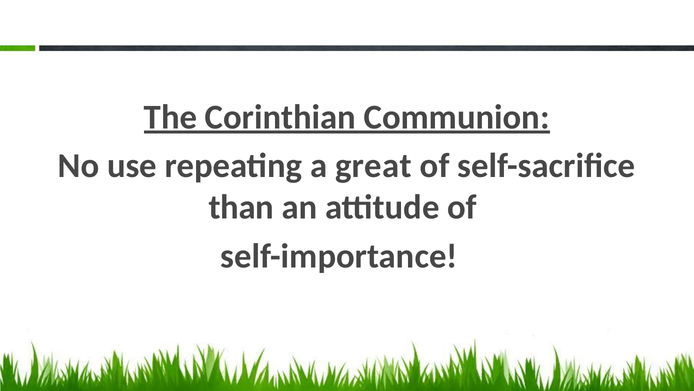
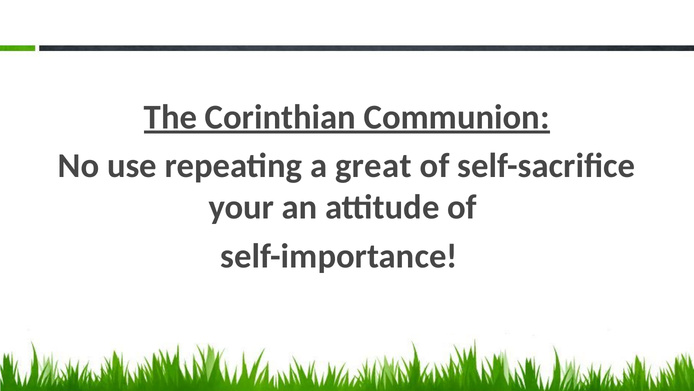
than: than -> your
